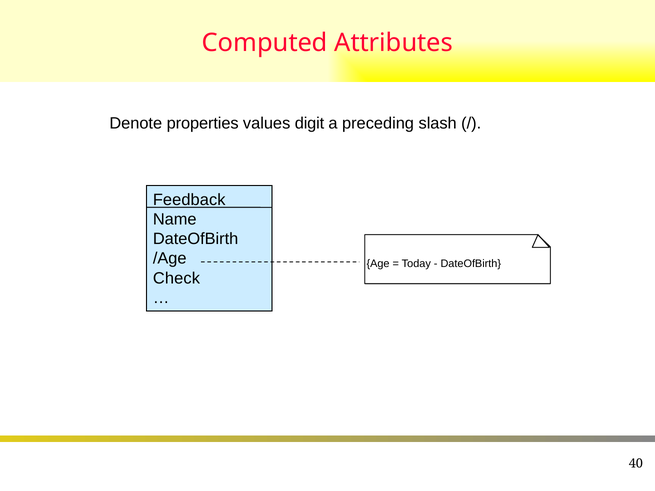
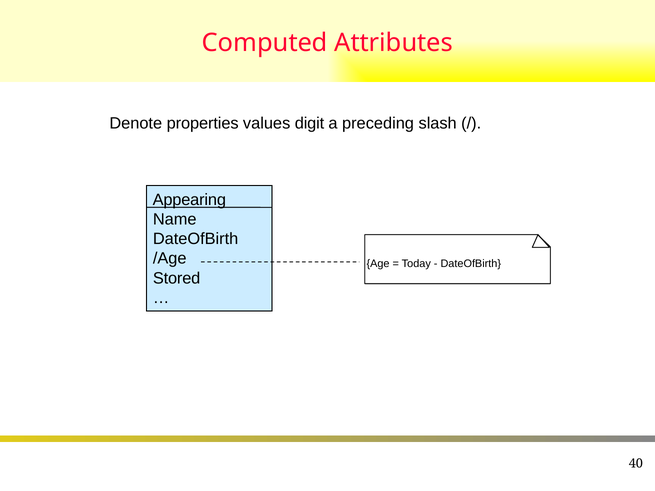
Feedback: Feedback -> Appearing
Check: Check -> Stored
